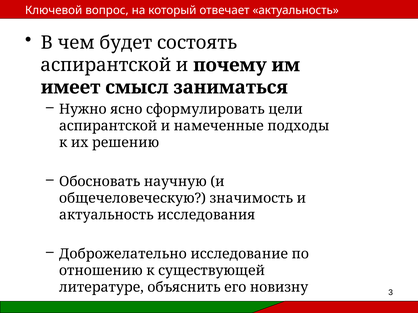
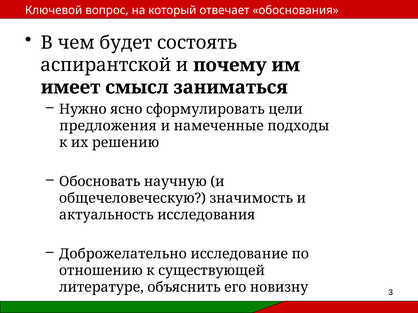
отвечает актуальность: актуальность -> обоснования
аспирантской at (108, 126): аспирантской -> предложения
